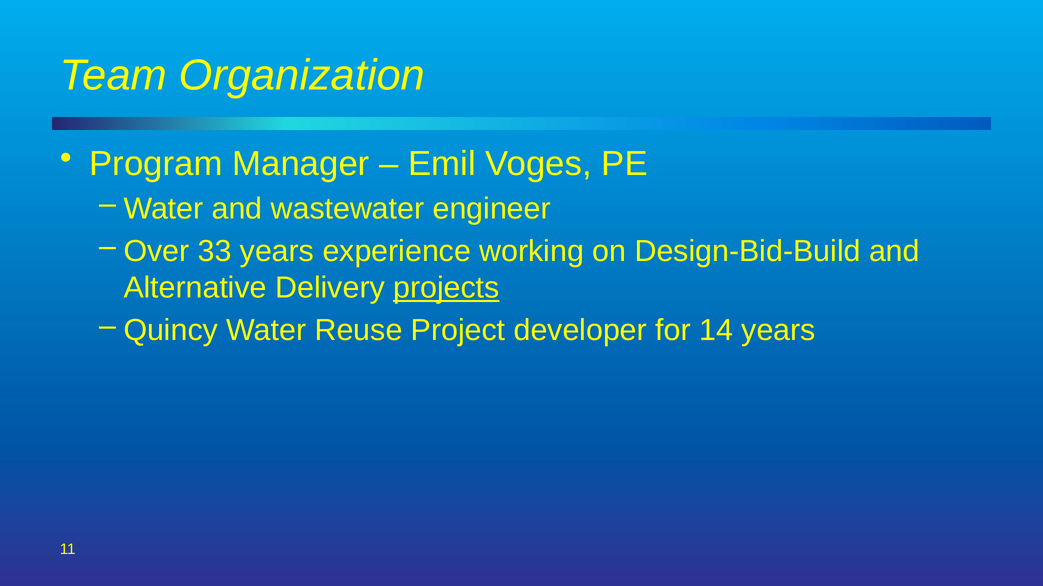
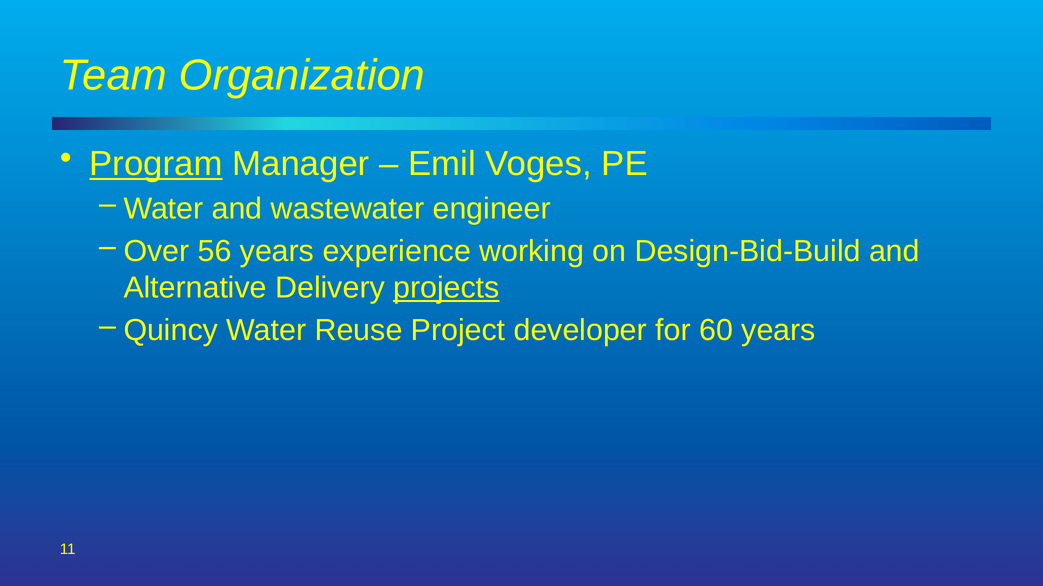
Program underline: none -> present
33: 33 -> 56
14: 14 -> 60
